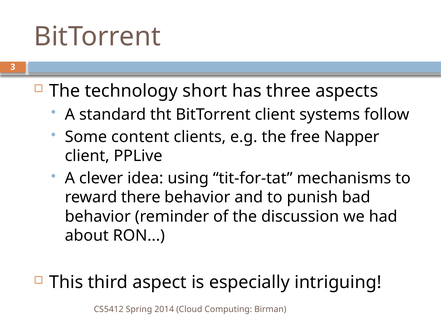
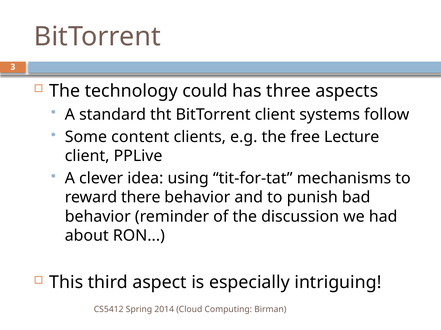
short: short -> could
Napper: Napper -> Lecture
